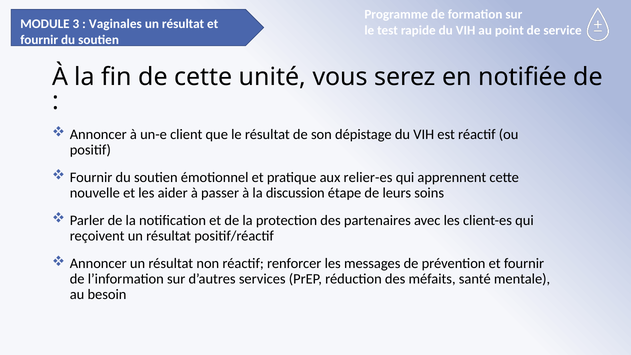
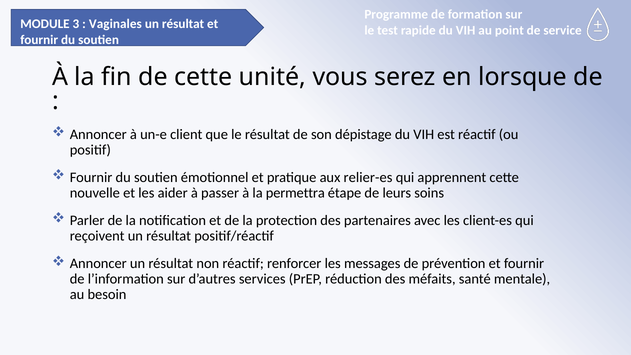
notifiée: notifiée -> lorsque
discussion: discussion -> permettra
